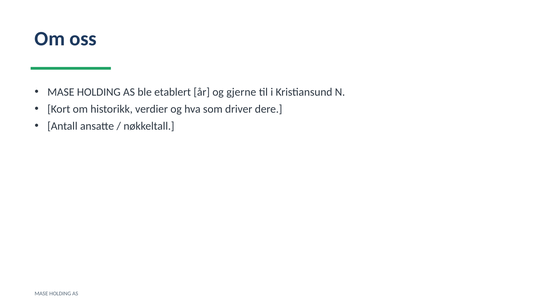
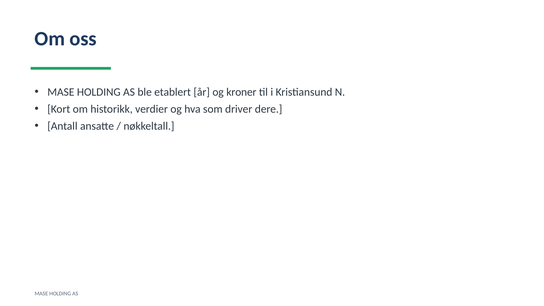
gjerne: gjerne -> kroner
